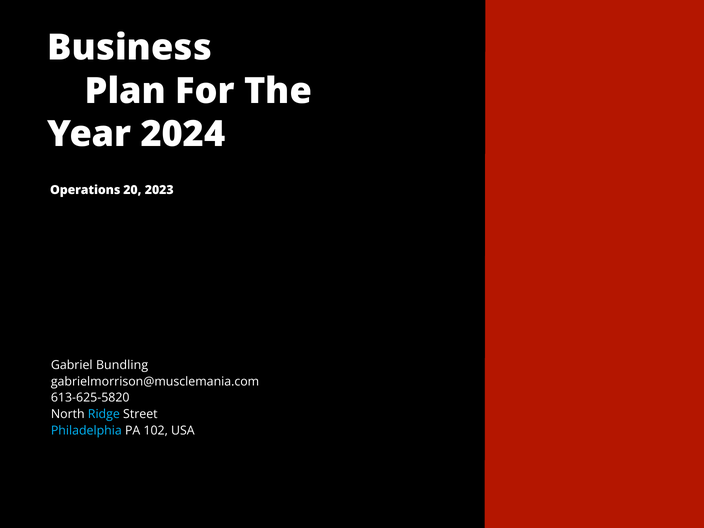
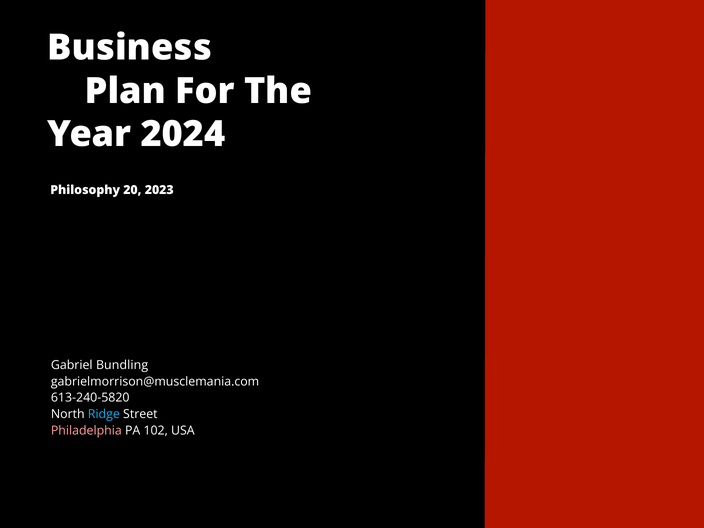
Operations: Operations -> Philosophy
613-625-5820: 613-625-5820 -> 613-240-5820
Philadelphia colour: light blue -> pink
